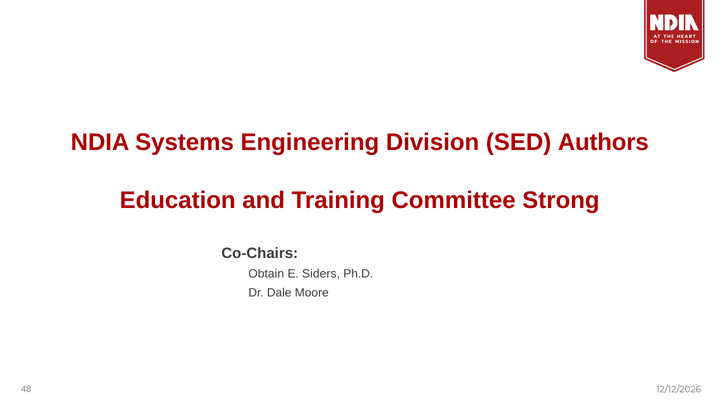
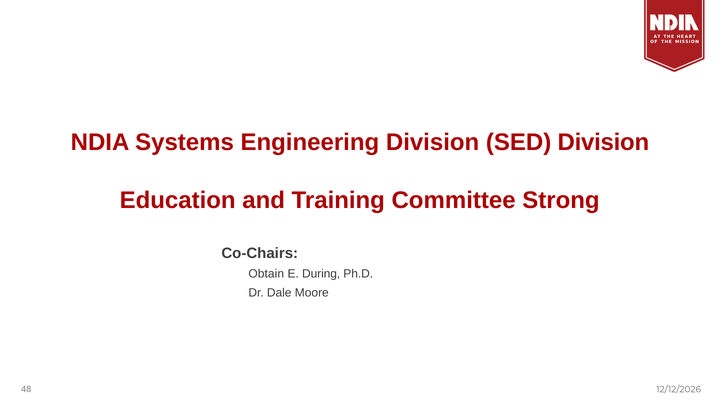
SED Authors: Authors -> Division
Siders: Siders -> During
